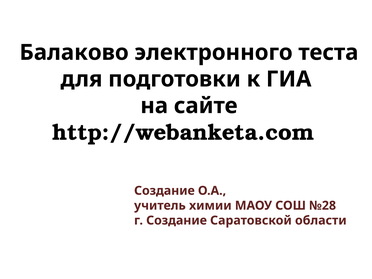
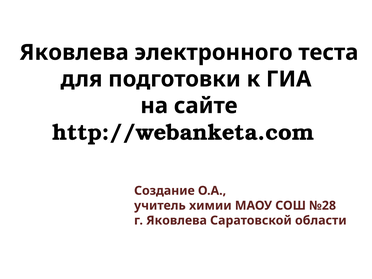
Балаково at (74, 52): Балаково -> Яковлева
г Создание: Создание -> Яковлева
